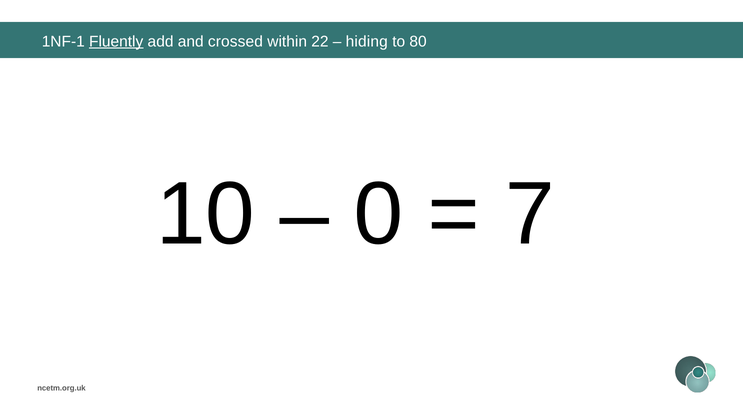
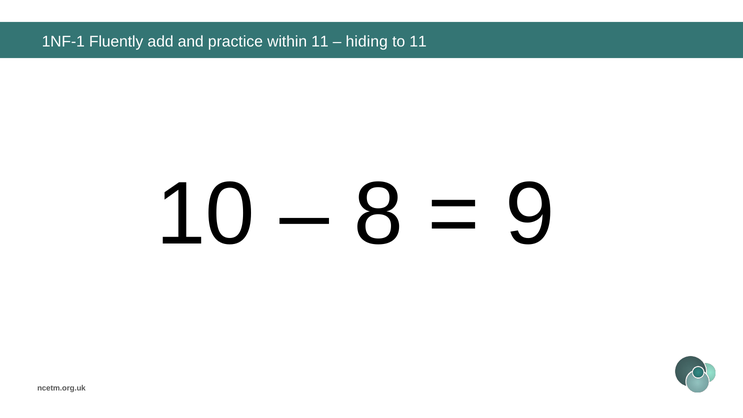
Fluently underline: present -> none
crossed: crossed -> practice
within 22: 22 -> 11
to 80: 80 -> 11
0: 0 -> 8
7: 7 -> 9
